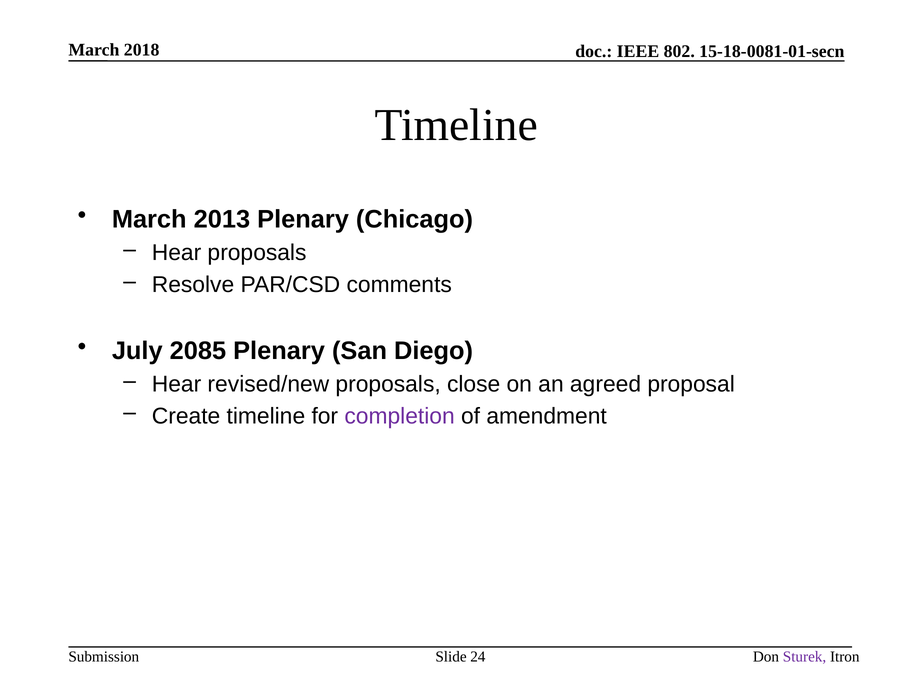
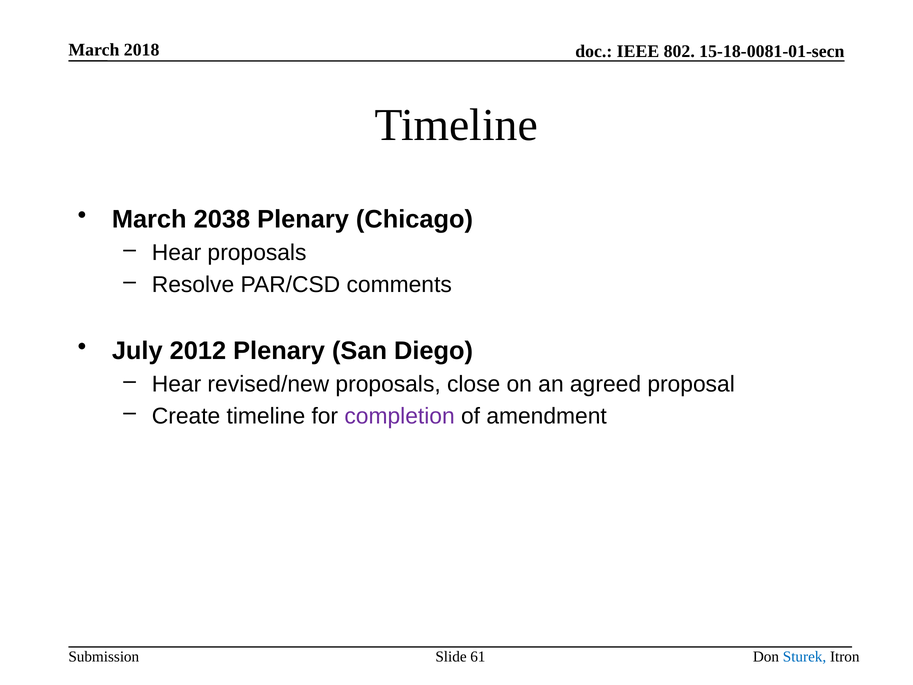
2013: 2013 -> 2038
2085: 2085 -> 2012
24: 24 -> 61
Sturek colour: purple -> blue
